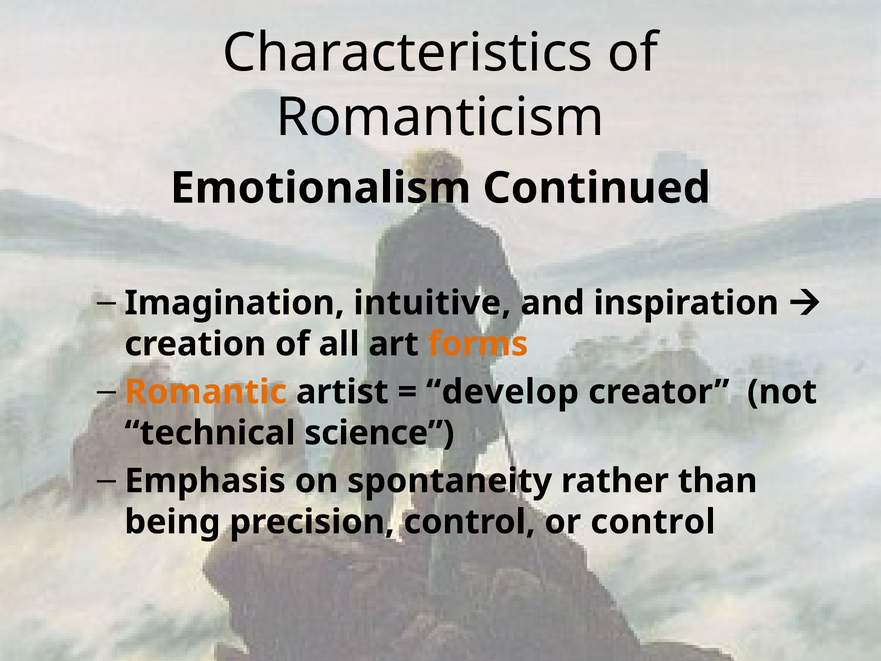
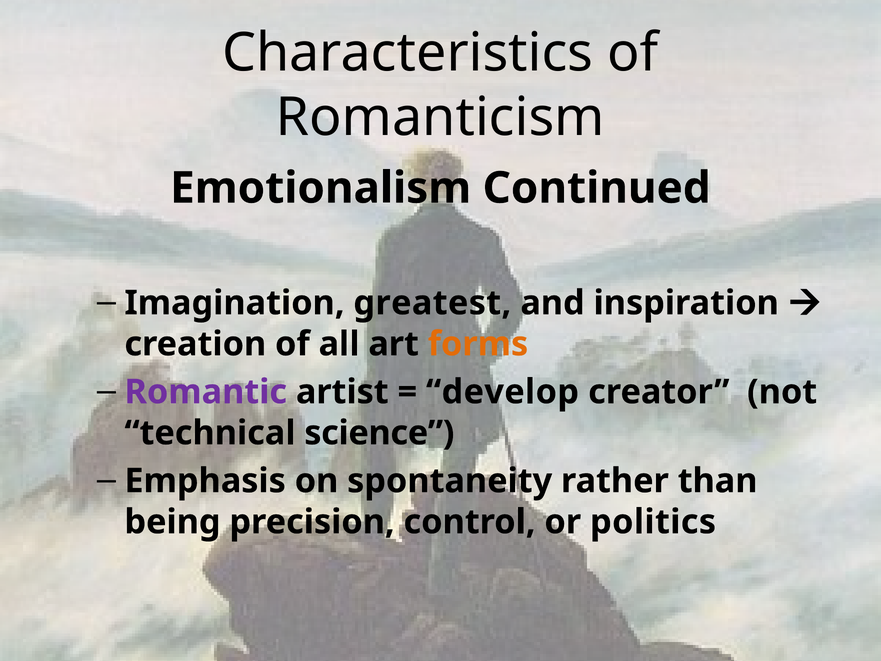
intuitive: intuitive -> greatest
Romantic colour: orange -> purple
or control: control -> politics
